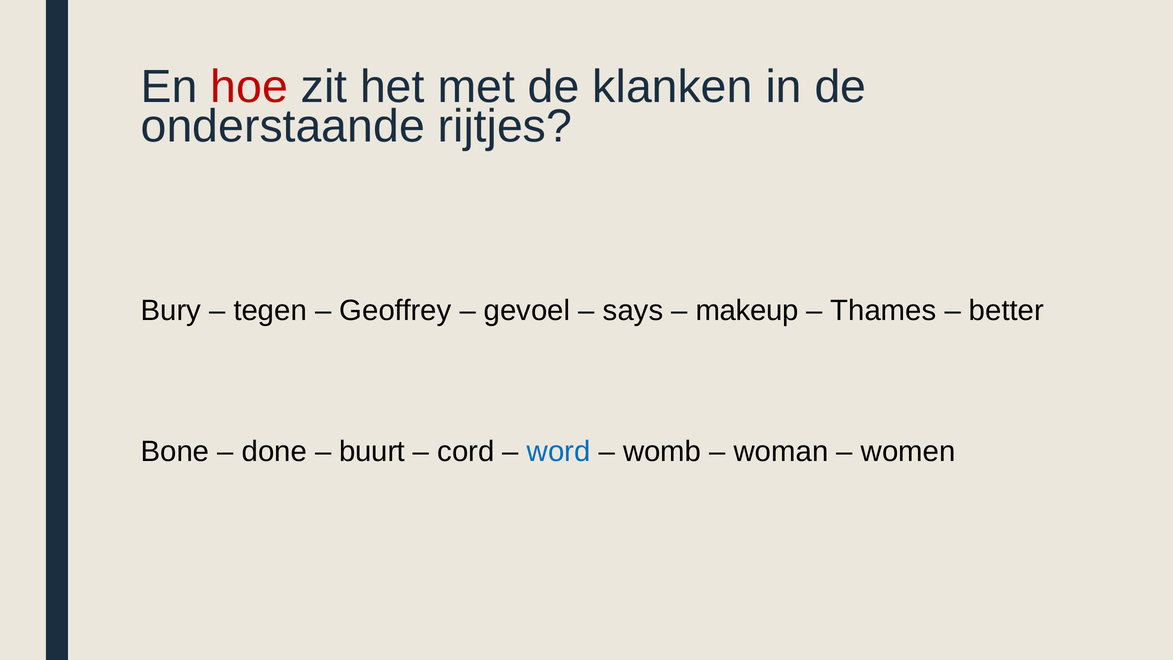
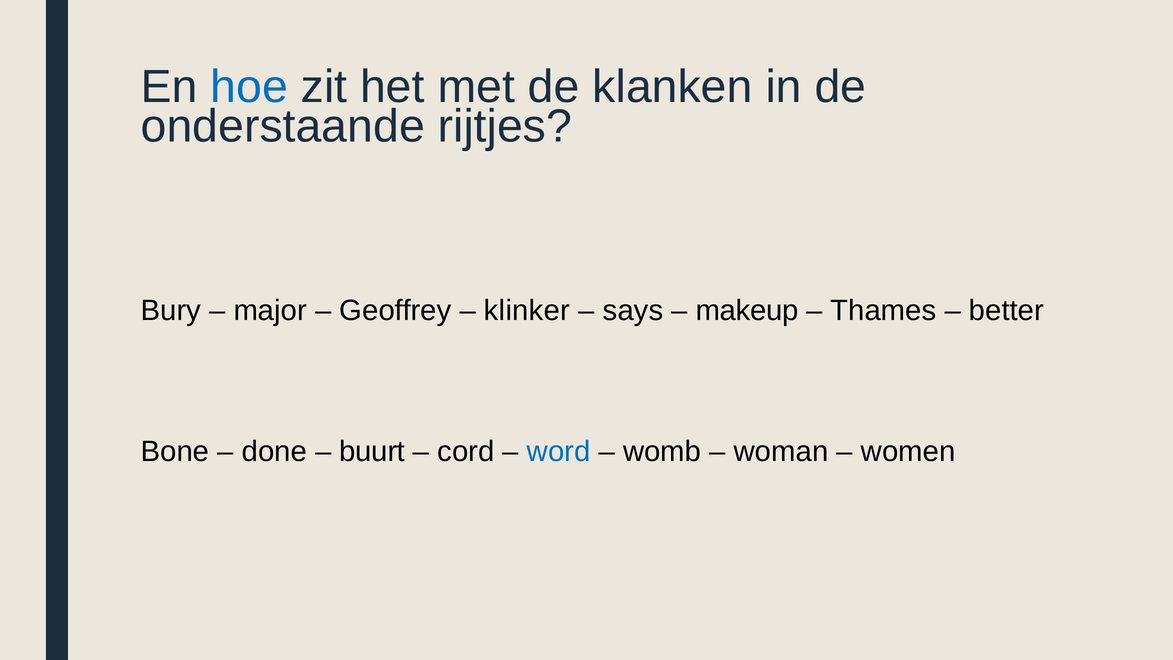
hoe colour: red -> blue
tegen: tegen -> major
gevoel: gevoel -> klinker
